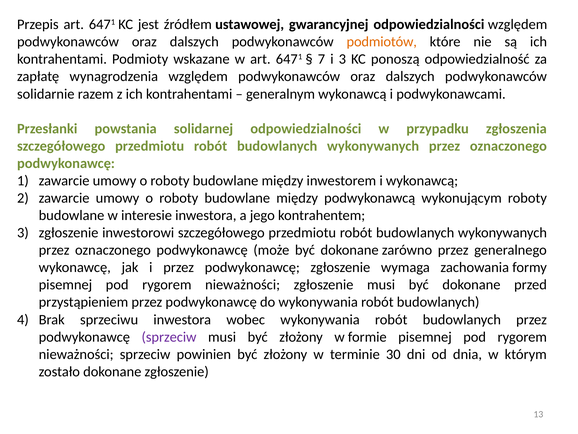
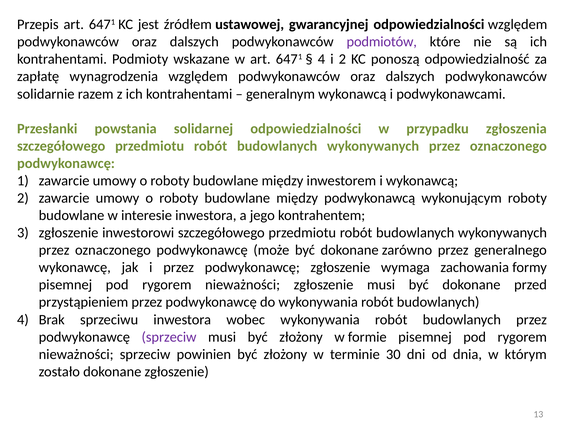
podmiotów colour: orange -> purple
7 at (321, 59): 7 -> 4
i 3: 3 -> 2
